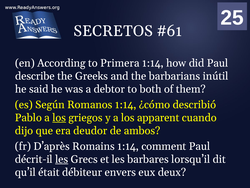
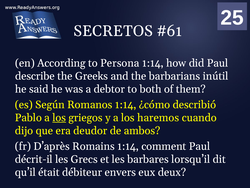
Primera: Primera -> Persona
apparent: apparent -> haremos
les at (62, 159) underline: present -> none
